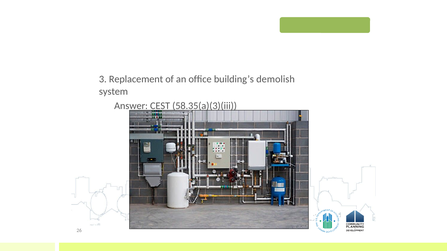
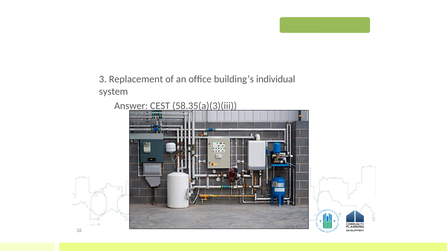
demolish: demolish -> individual
